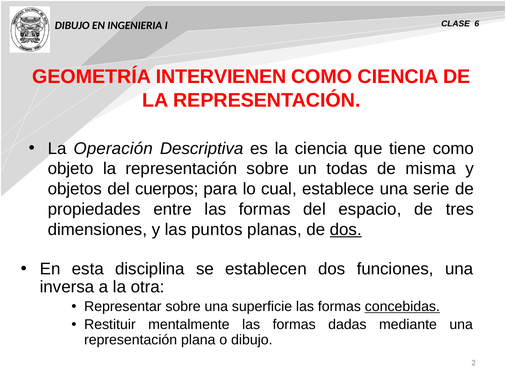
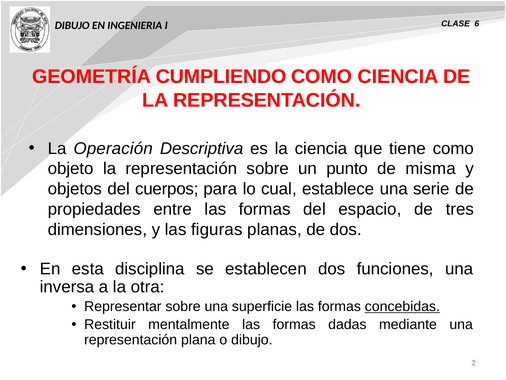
INTERVIENEN: INTERVIENEN -> CUMPLIENDO
todas: todas -> punto
puntos: puntos -> figuras
dos at (346, 229) underline: present -> none
